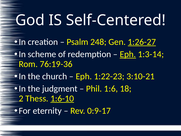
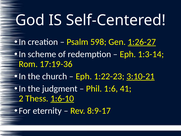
248: 248 -> 598
Eph at (128, 54) underline: present -> none
76:19-36: 76:19-36 -> 17:19-36
3:10-21 underline: none -> present
18: 18 -> 41
0:9-17: 0:9-17 -> 8:9-17
